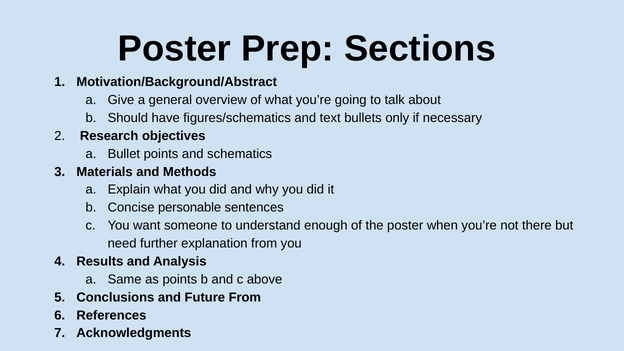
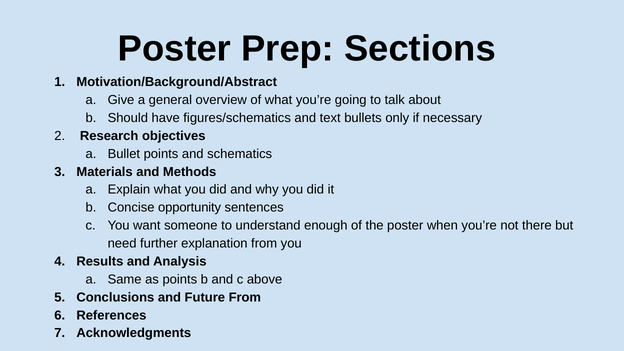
personable: personable -> opportunity
